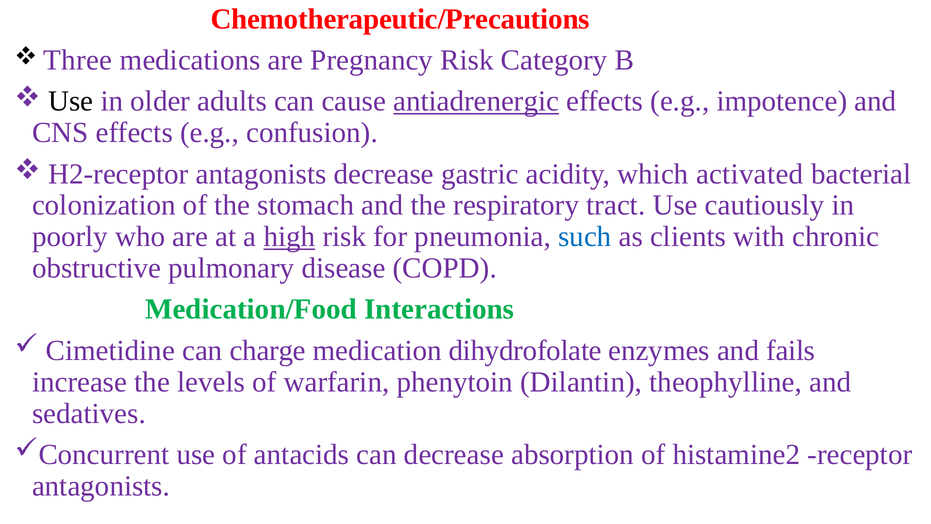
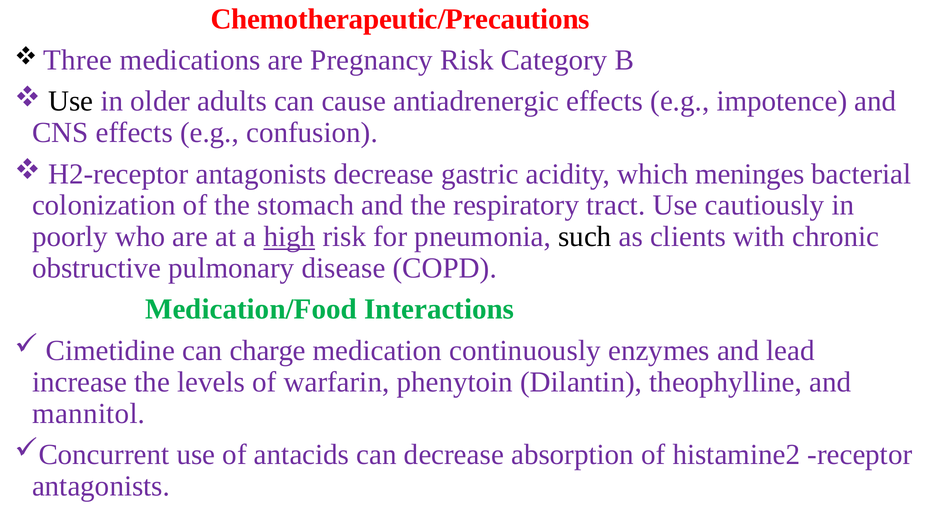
antiadrenergic underline: present -> none
activated: activated -> meninges
such colour: blue -> black
dihydrofolate: dihydrofolate -> continuously
fails: fails -> lead
sedatives: sedatives -> mannitol
